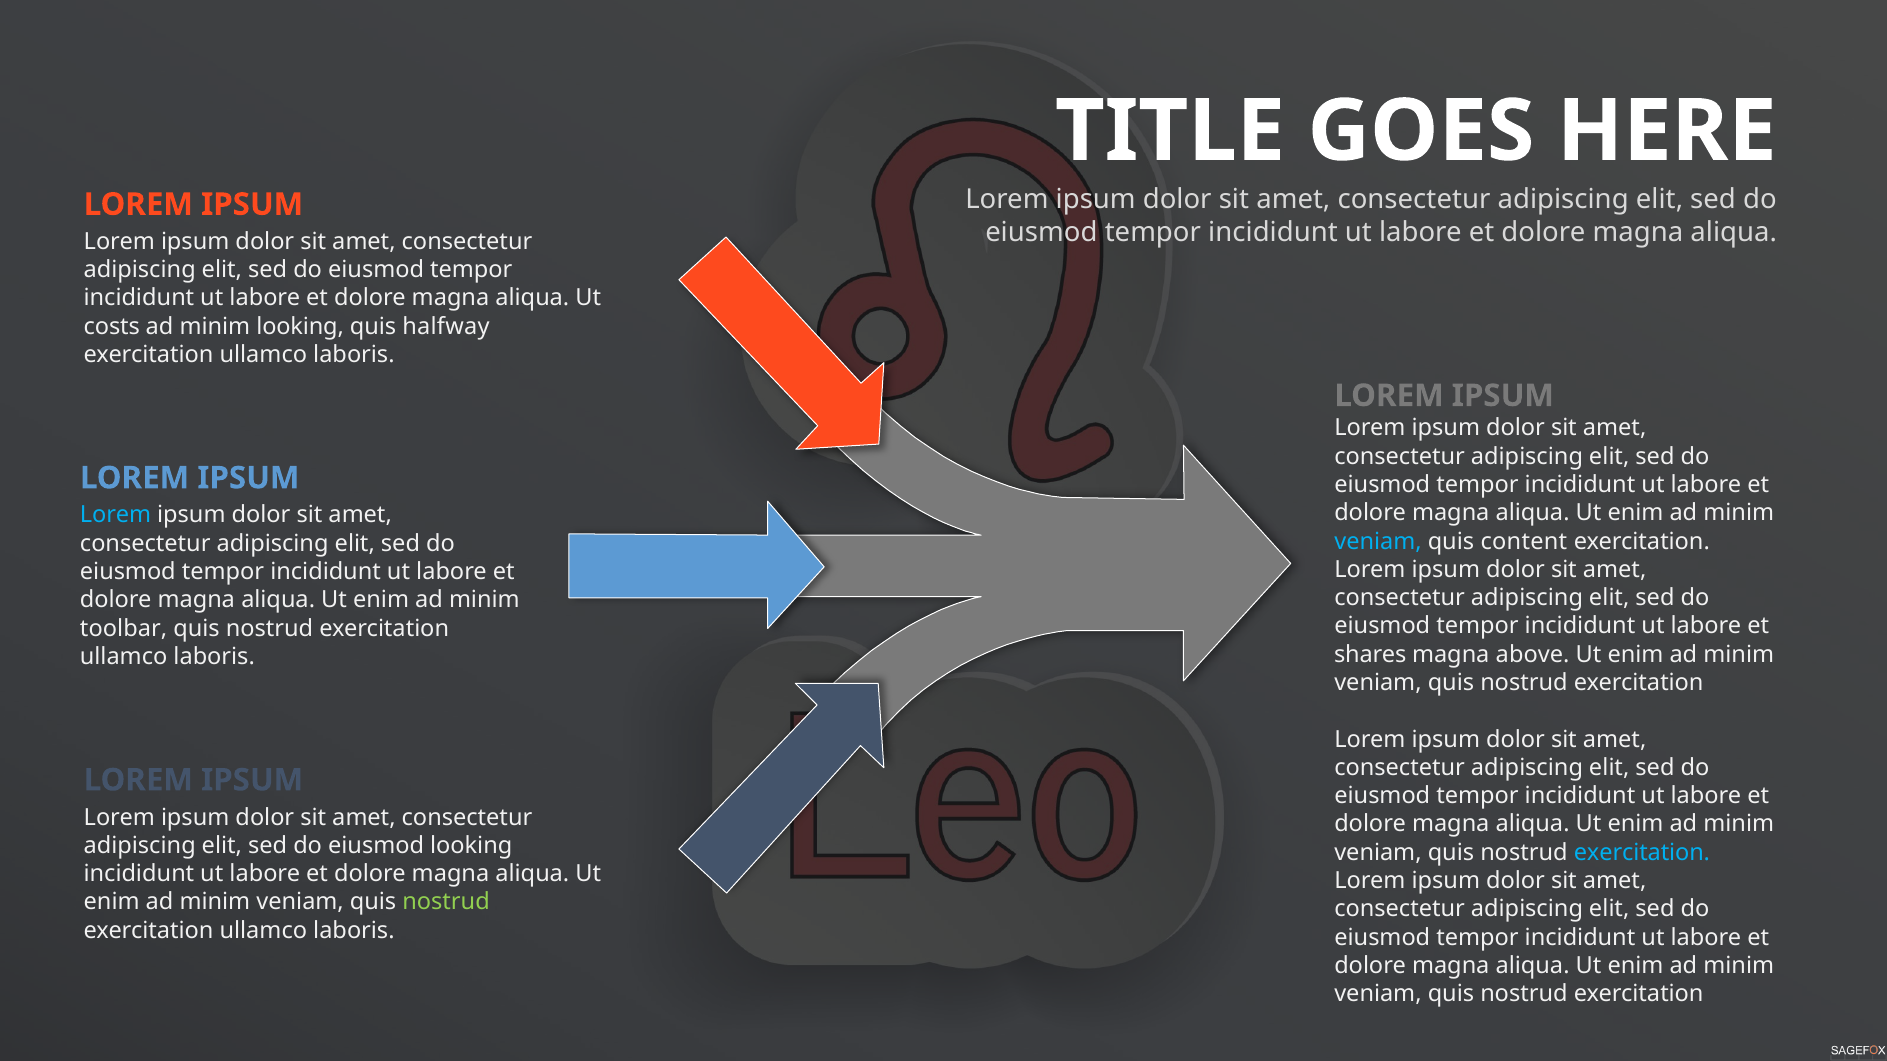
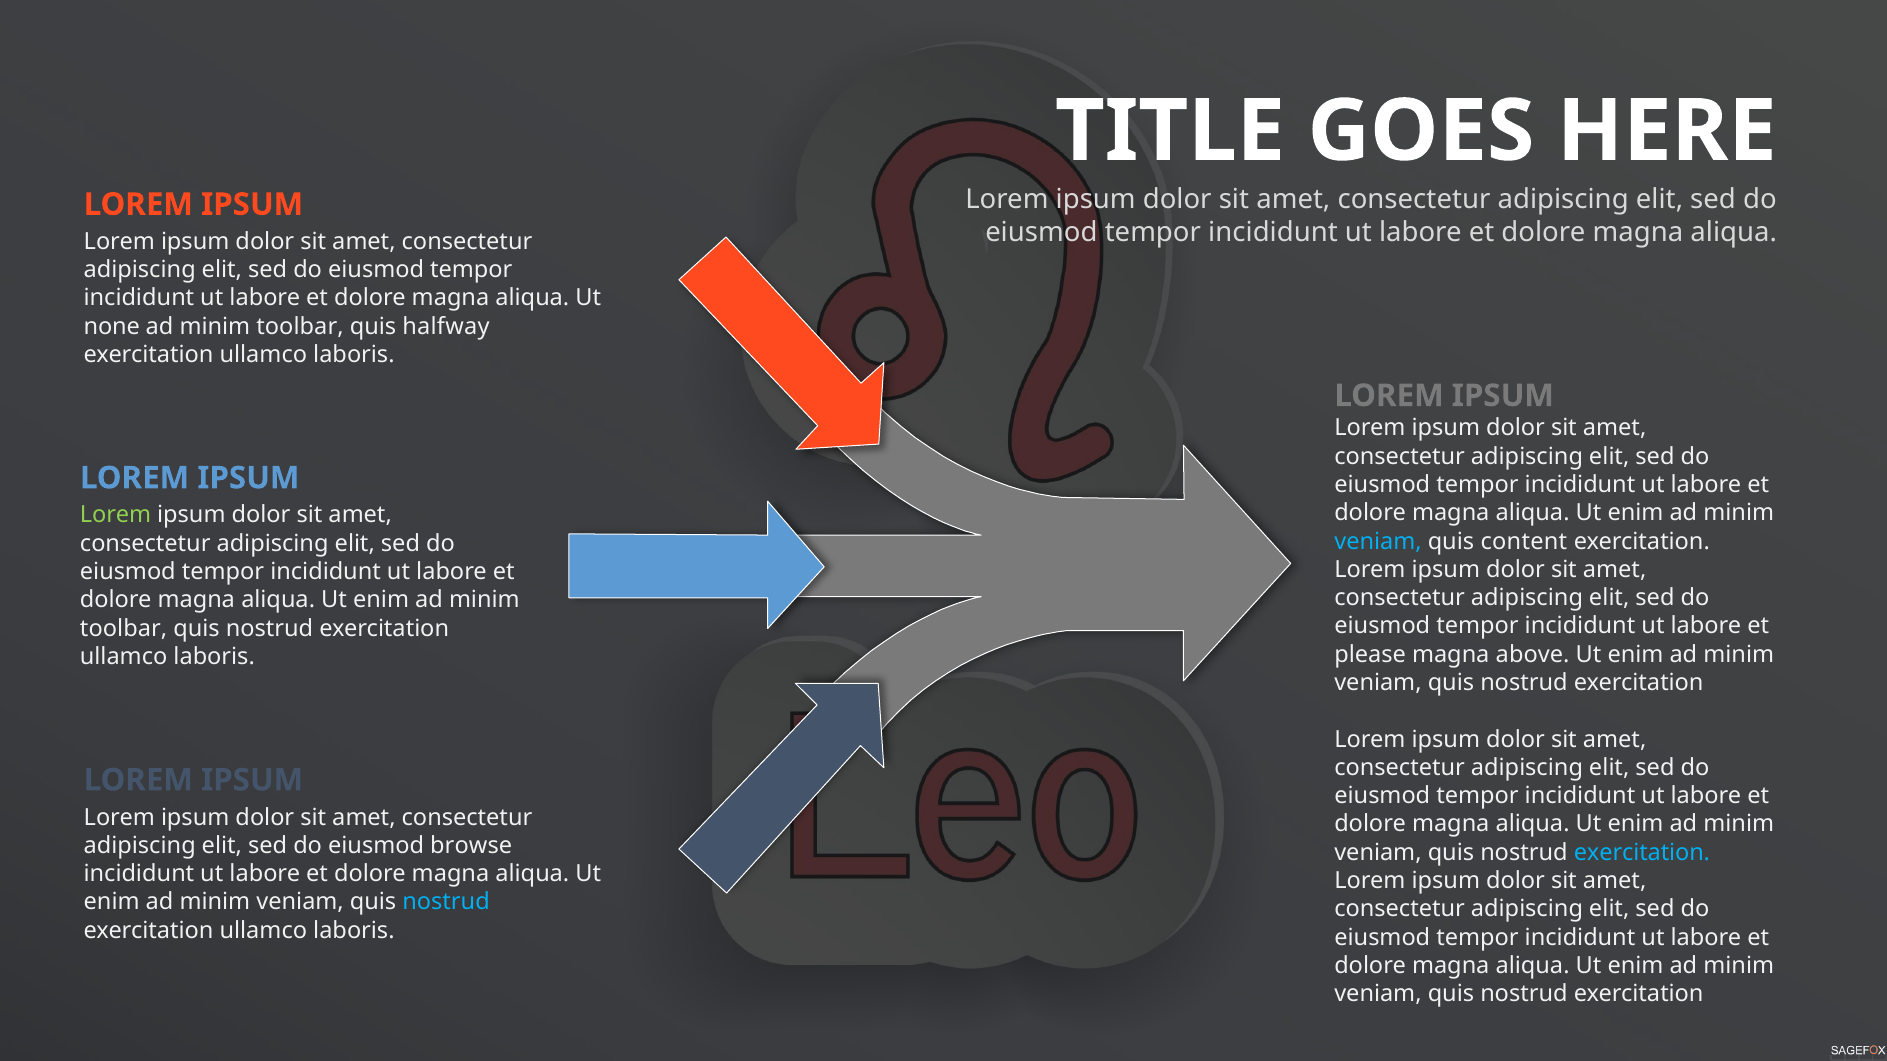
costs: costs -> none
looking at (300, 327): looking -> toolbar
Lorem at (116, 515) colour: light blue -> light green
shares: shares -> please
eiusmod looking: looking -> browse
nostrud at (446, 902) colour: light green -> light blue
